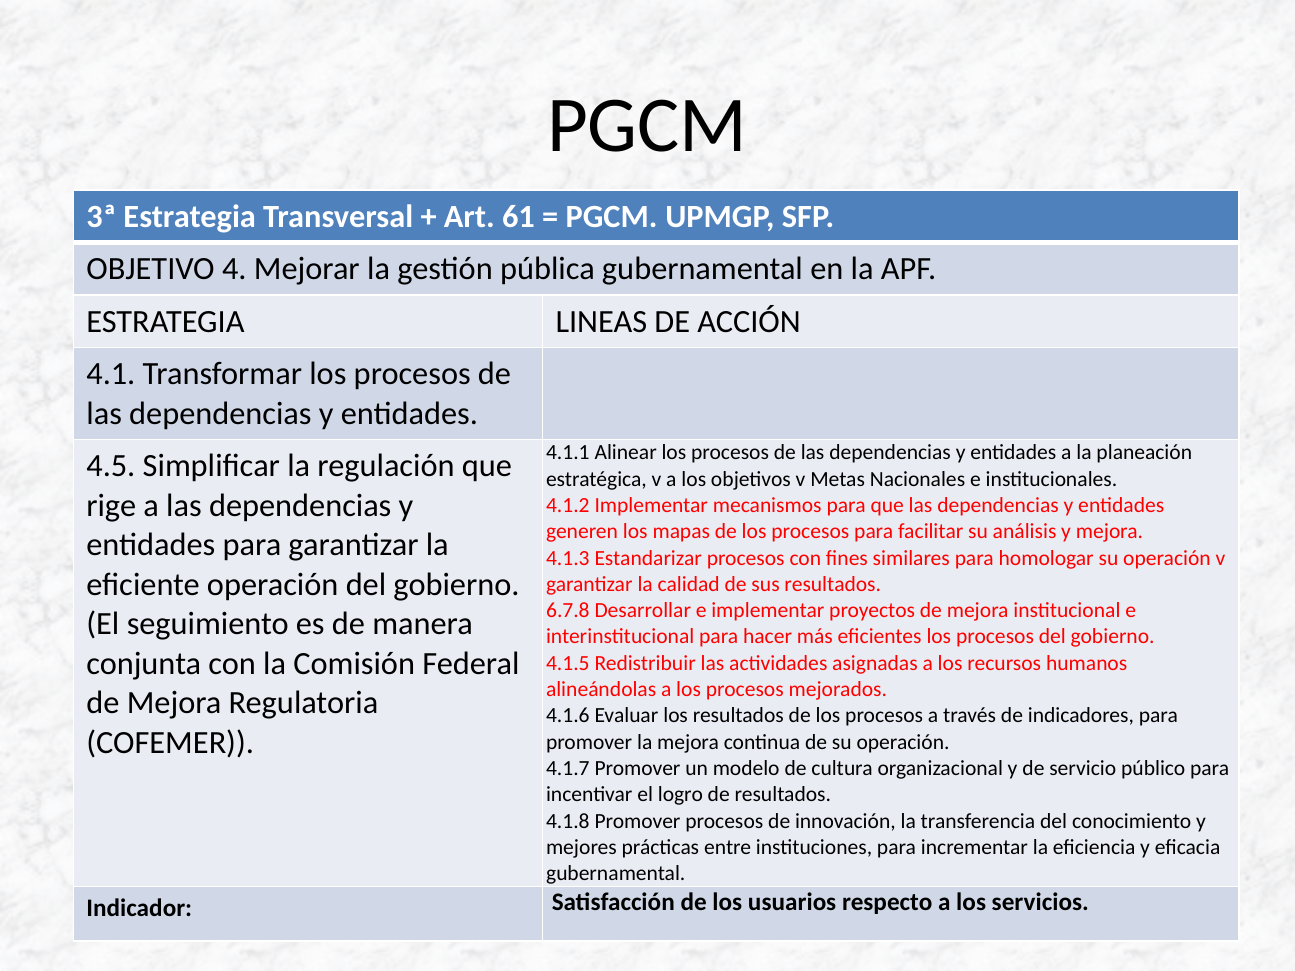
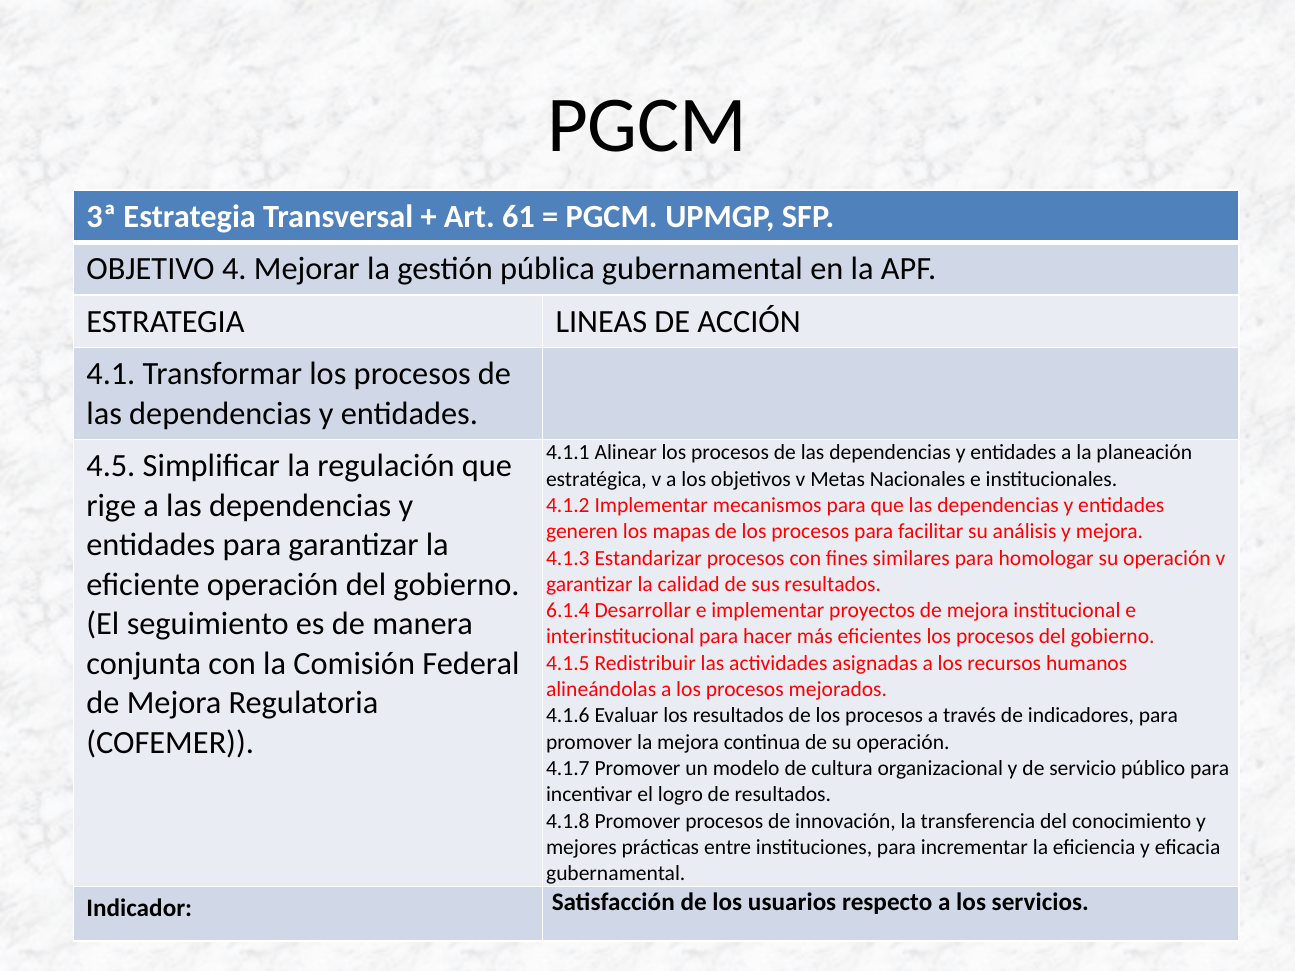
6.7.8: 6.7.8 -> 6.1.4
